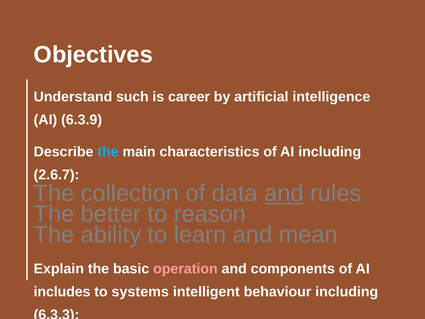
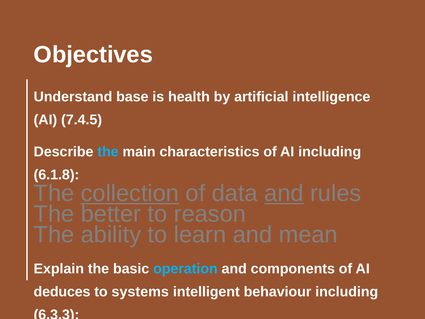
such: such -> base
career: career -> health
6.3.9: 6.3.9 -> 7.4.5
2.6.7: 2.6.7 -> 6.1.8
collection underline: none -> present
operation colour: pink -> light blue
includes: includes -> deduces
